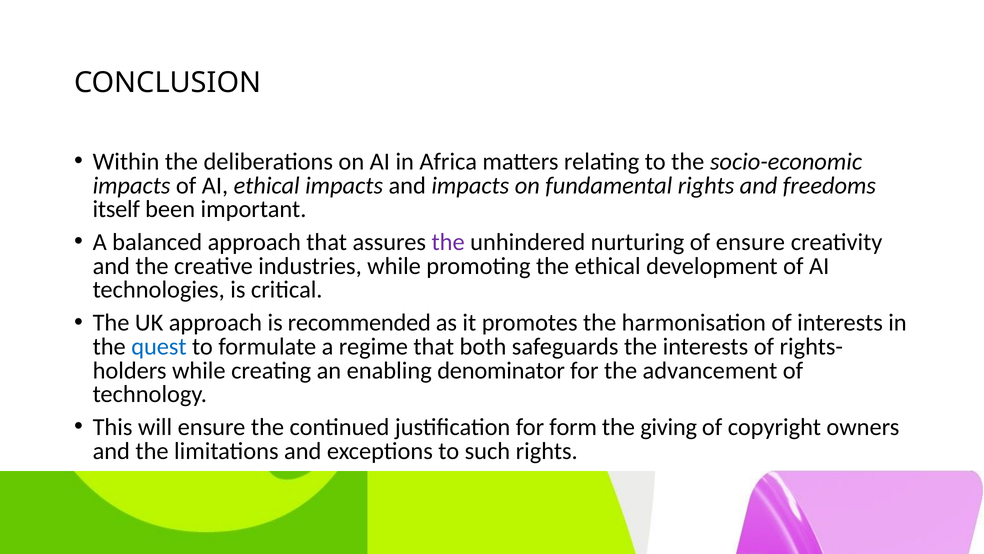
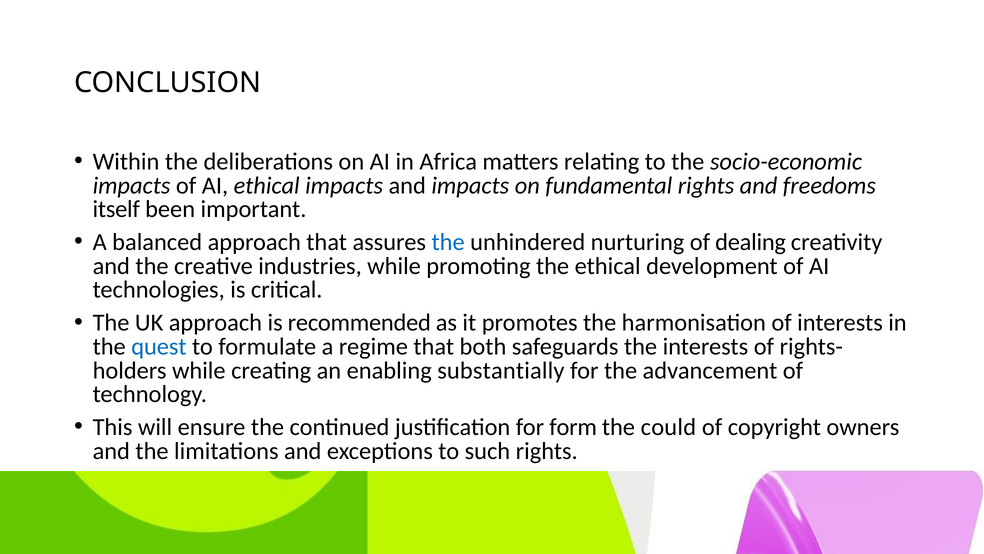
the at (448, 242) colour: purple -> blue
of ensure: ensure -> dealing
denominator: denominator -> substantially
giving: giving -> could
